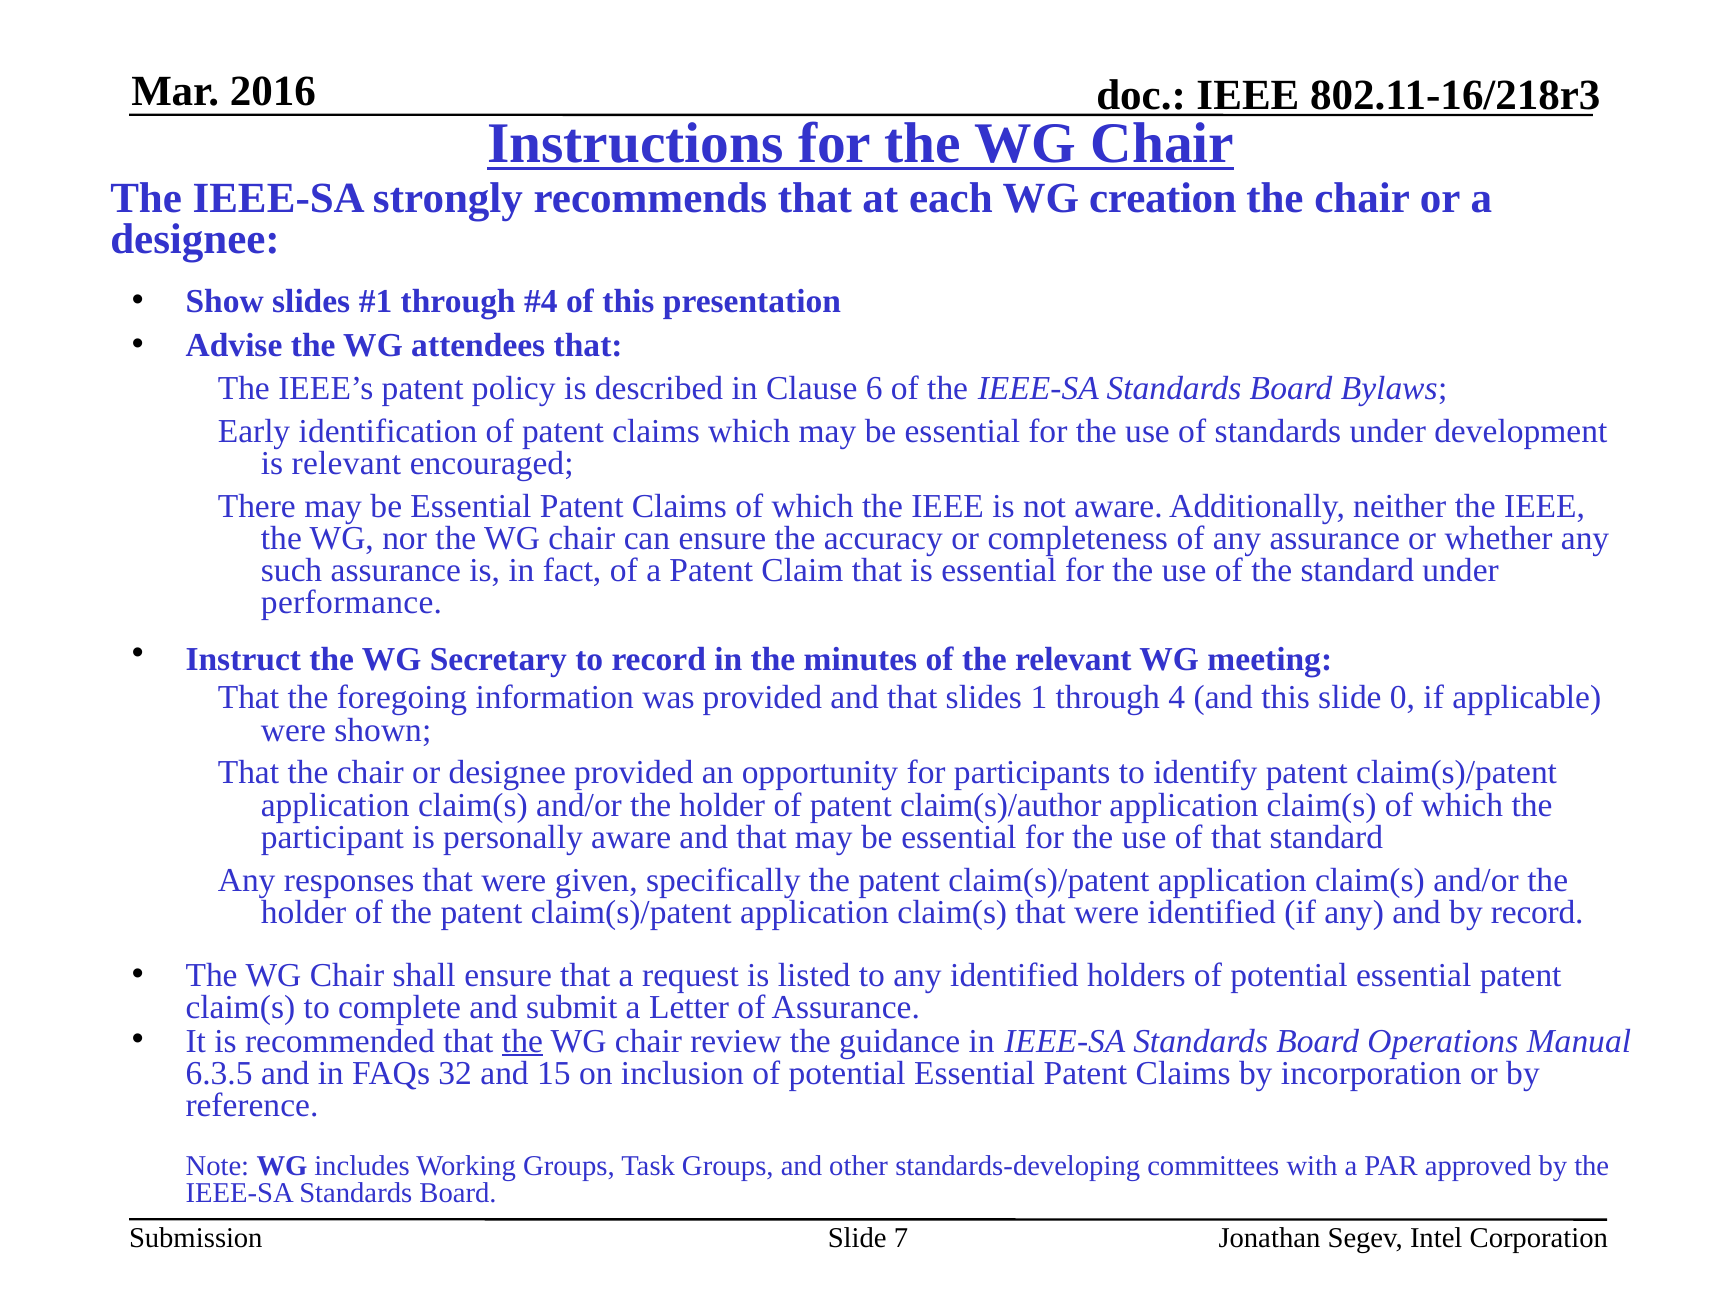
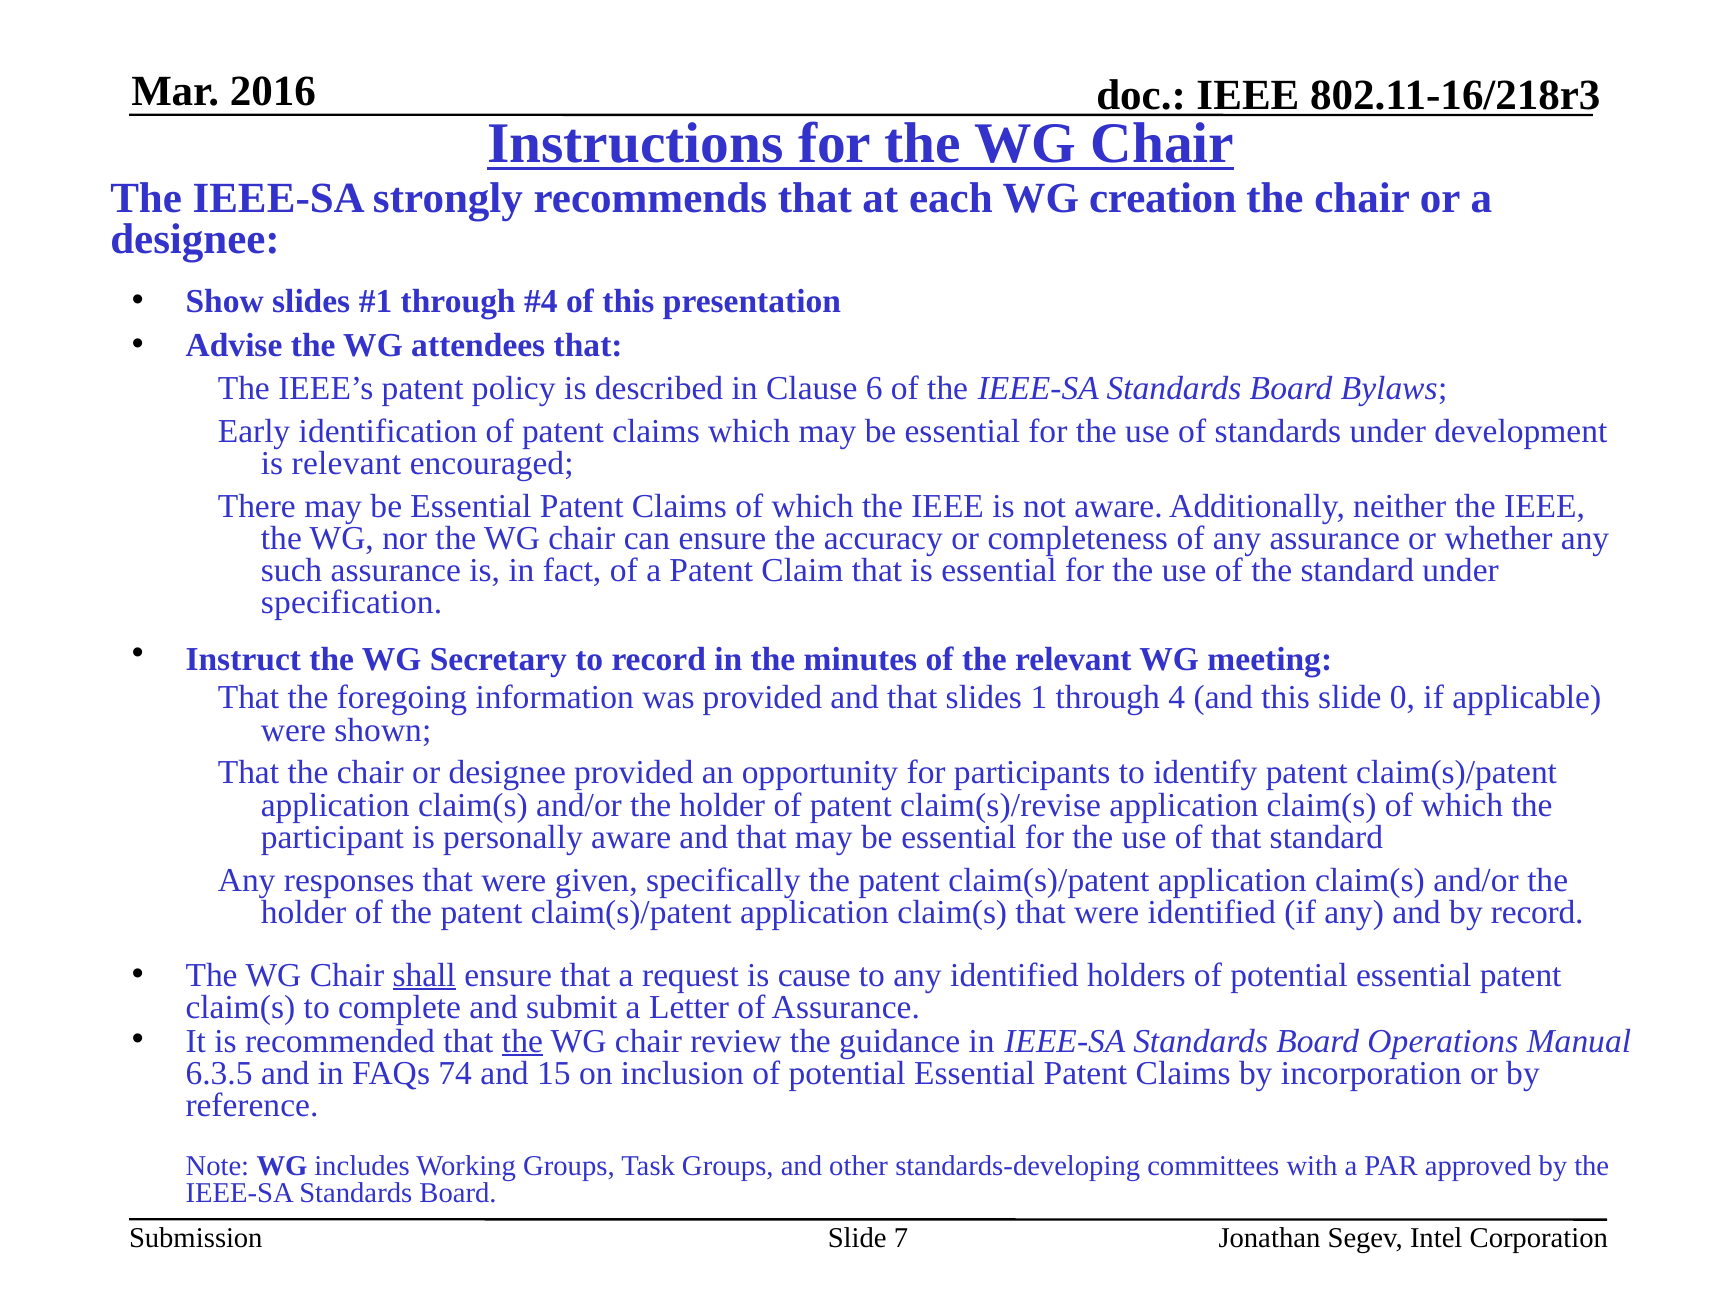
performance: performance -> specification
claim(s)/author: claim(s)/author -> claim(s)/revise
shall underline: none -> present
listed: listed -> cause
32: 32 -> 74
